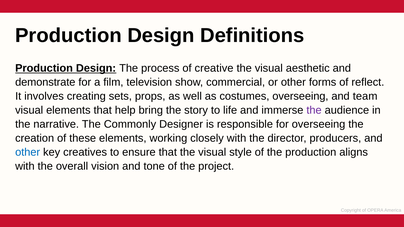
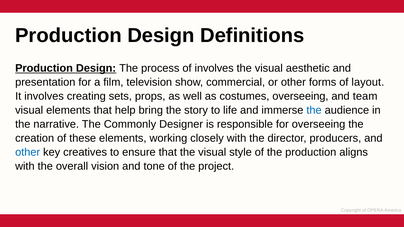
of creative: creative -> involves
demonstrate: demonstrate -> presentation
reflect: reflect -> layout
the at (314, 110) colour: purple -> blue
